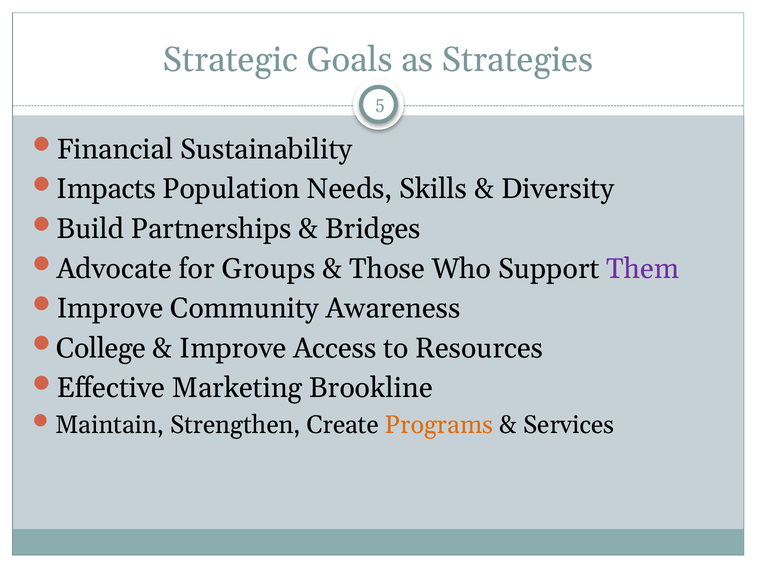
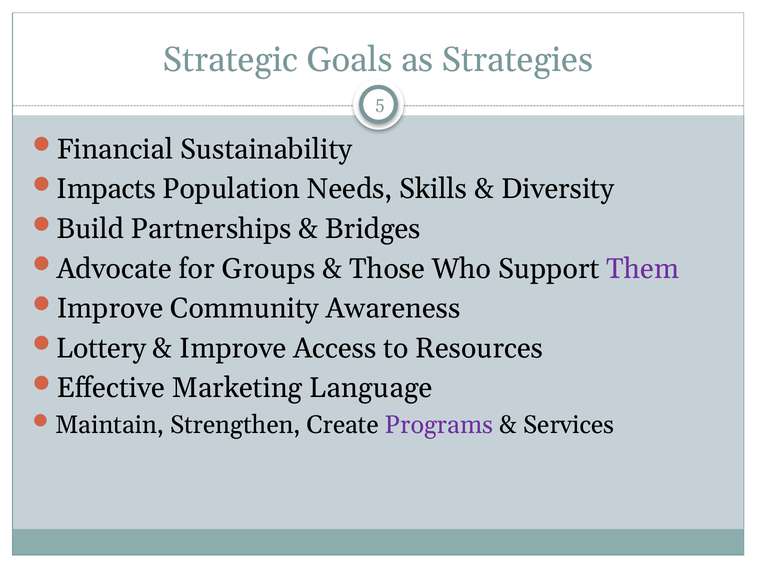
College: College -> Lottery
Brookline: Brookline -> Language
Programs colour: orange -> purple
